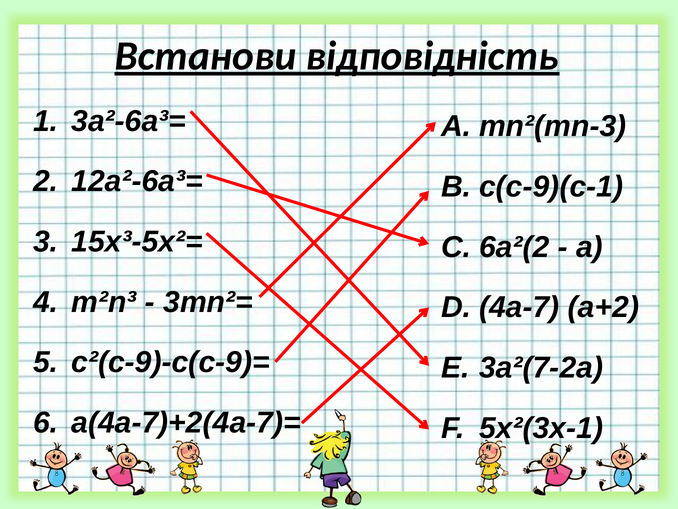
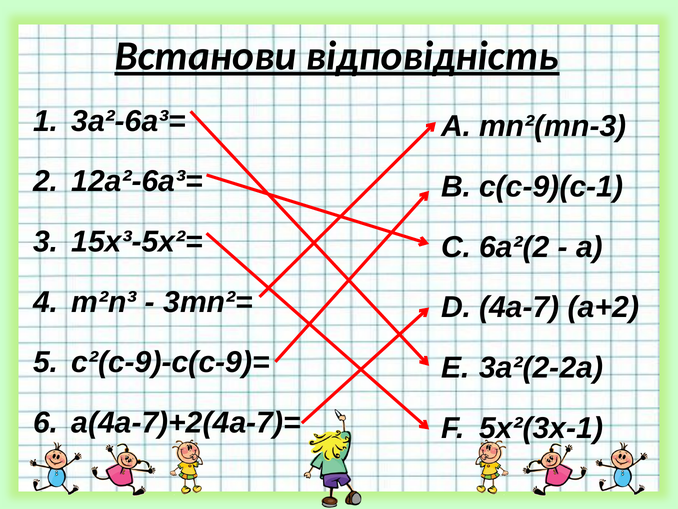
3a²(7-2a: 3a²(7-2a -> 3a²(2-2a
